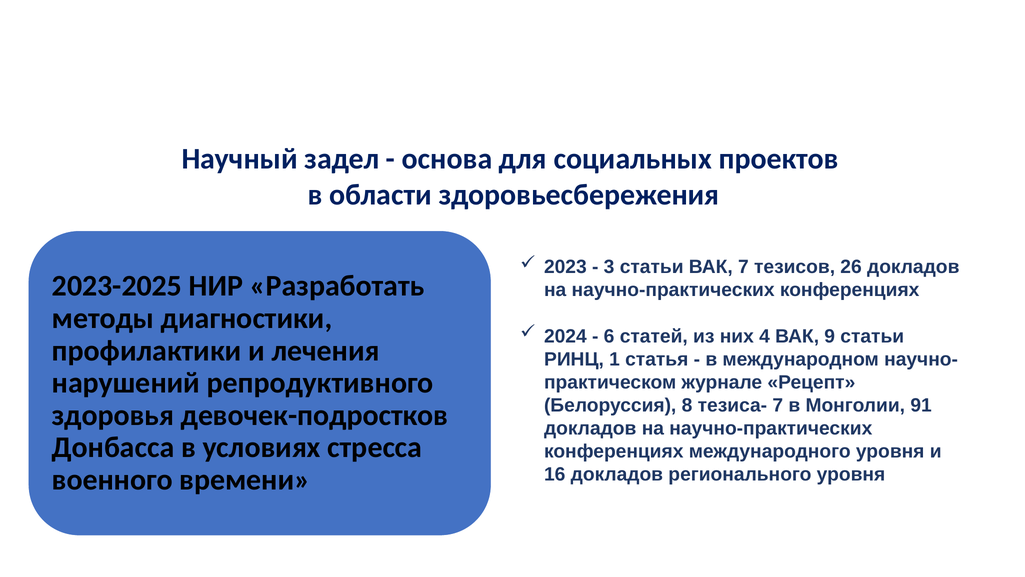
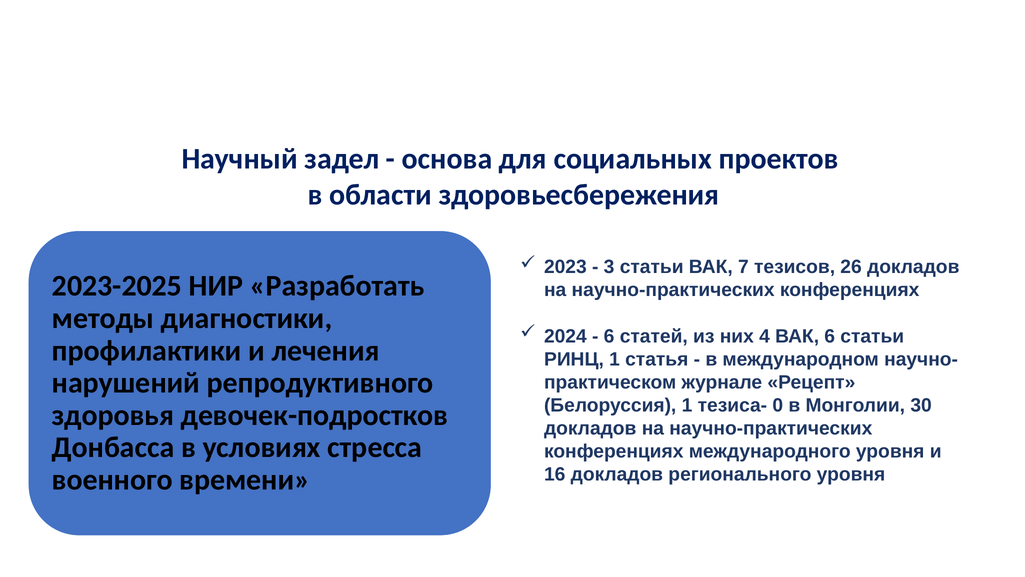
ВАК 9: 9 -> 6
Белоруссия 8: 8 -> 1
тезиса- 7: 7 -> 0
91: 91 -> 30
